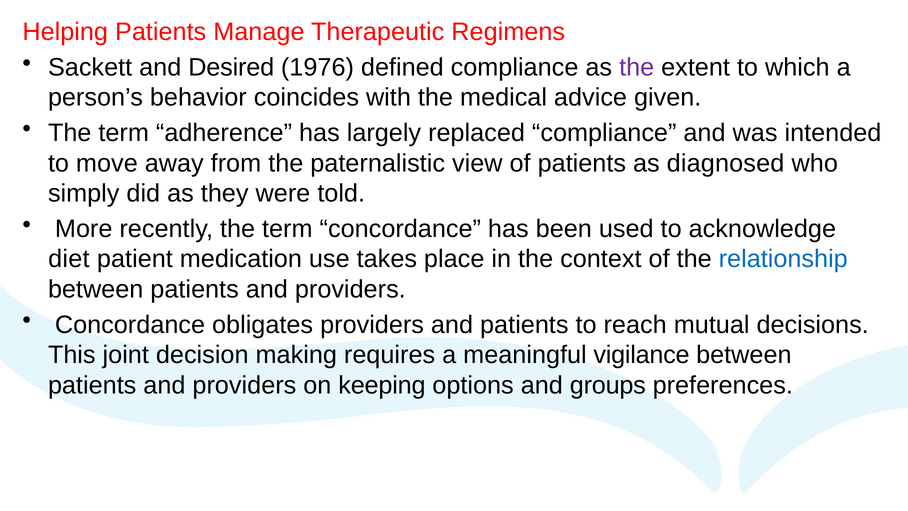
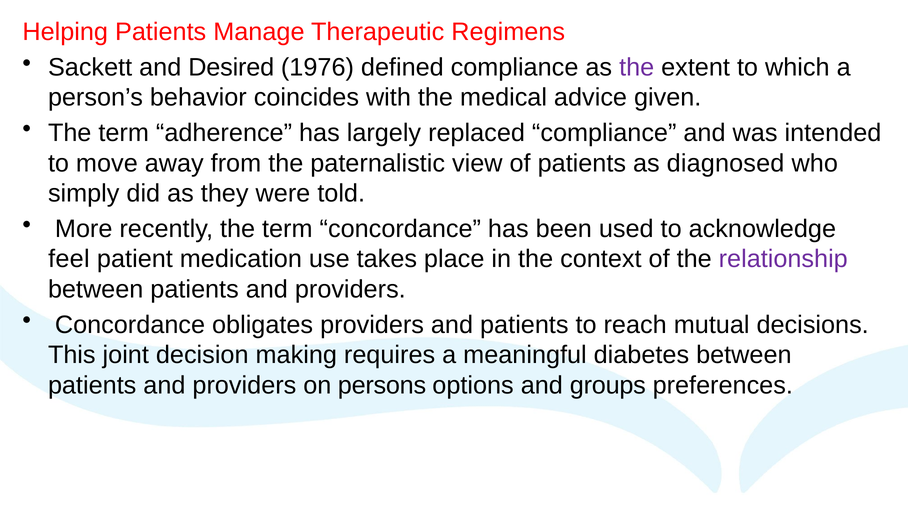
diet: diet -> feel
relationship colour: blue -> purple
vigilance: vigilance -> diabetes
keeping: keeping -> persons
